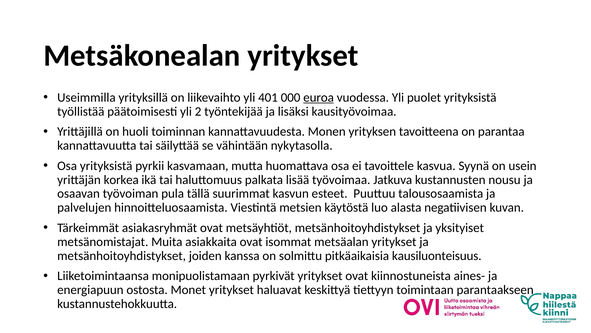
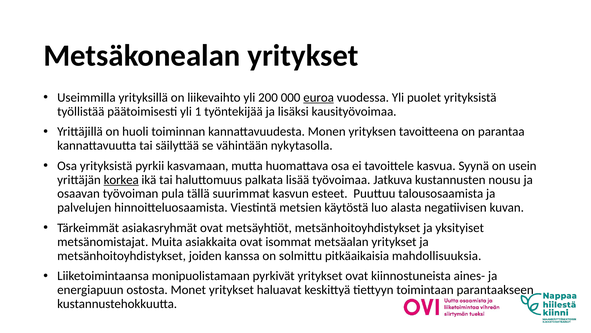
401: 401 -> 200
2: 2 -> 1
korkea underline: none -> present
kausiluonteisuus: kausiluonteisuus -> mahdollisuuksia
